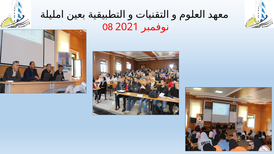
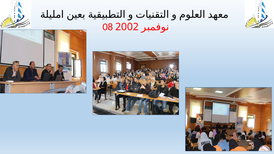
2021: 2021 -> 2002
